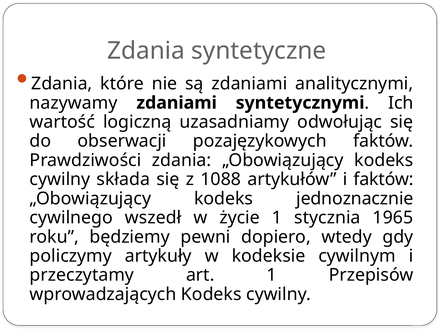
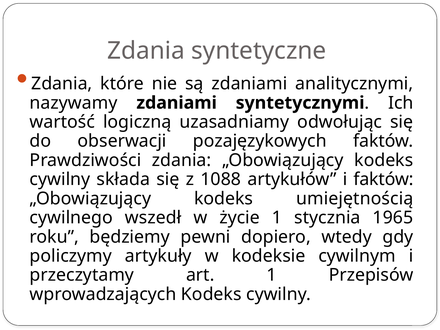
jednoznacznie: jednoznacznie -> umiejętnością
